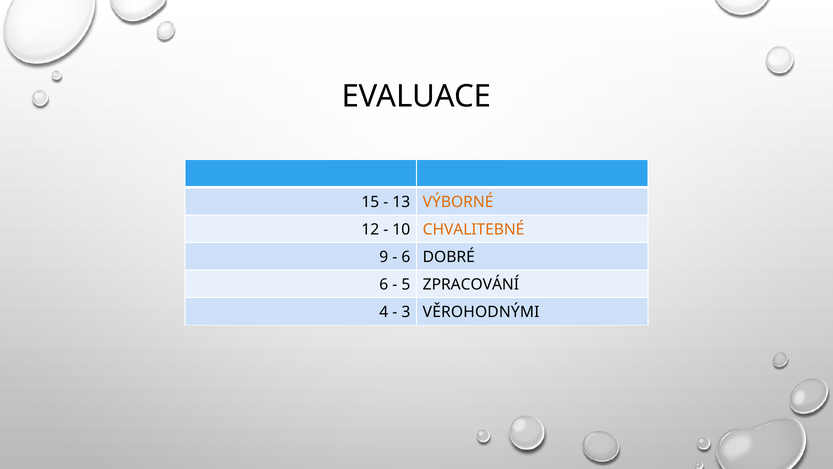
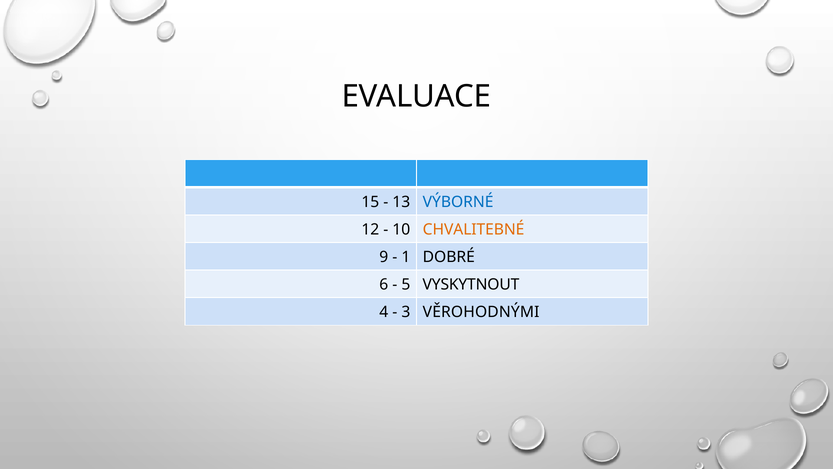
VÝBORNÉ colour: orange -> blue
6 at (406, 257): 6 -> 1
ZPRACOVÁNÍ: ZPRACOVÁNÍ -> VYSKYTNOUT
